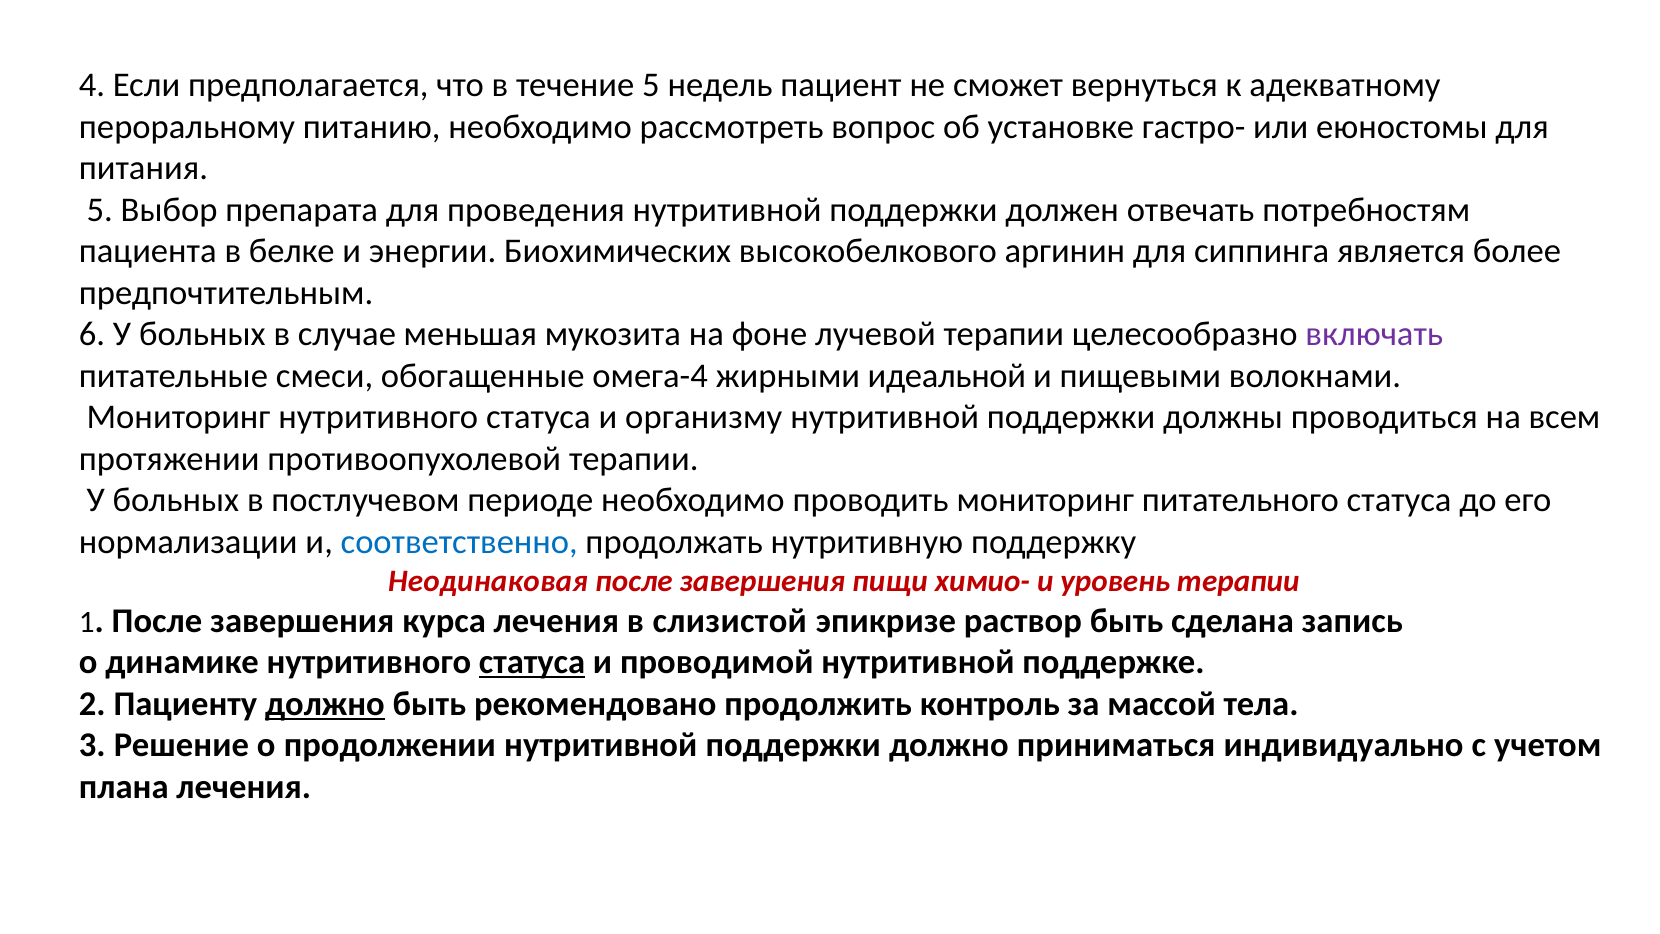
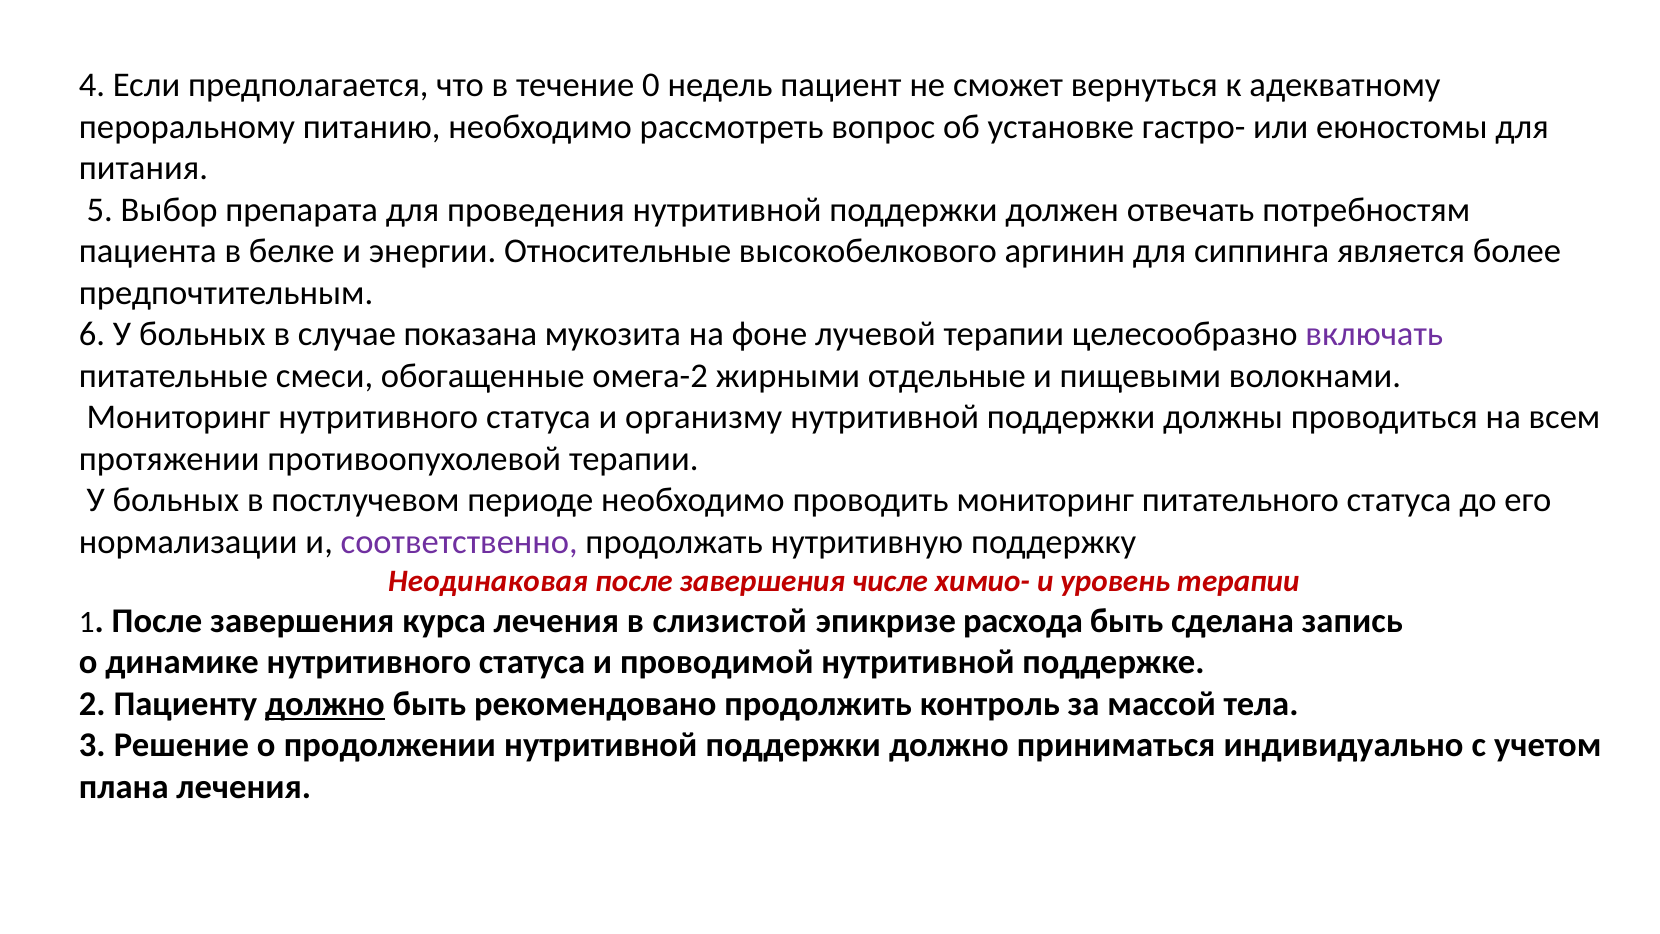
течение 5: 5 -> 0
Биохимических: Биохимических -> Относительные
меньшая: меньшая -> показана
омега-4: омега-4 -> омега-2
идеальной: идеальной -> отдельные
соответственно colour: blue -> purple
пищи: пищи -> числе
раствор: раствор -> расхода
статуса at (532, 662) underline: present -> none
